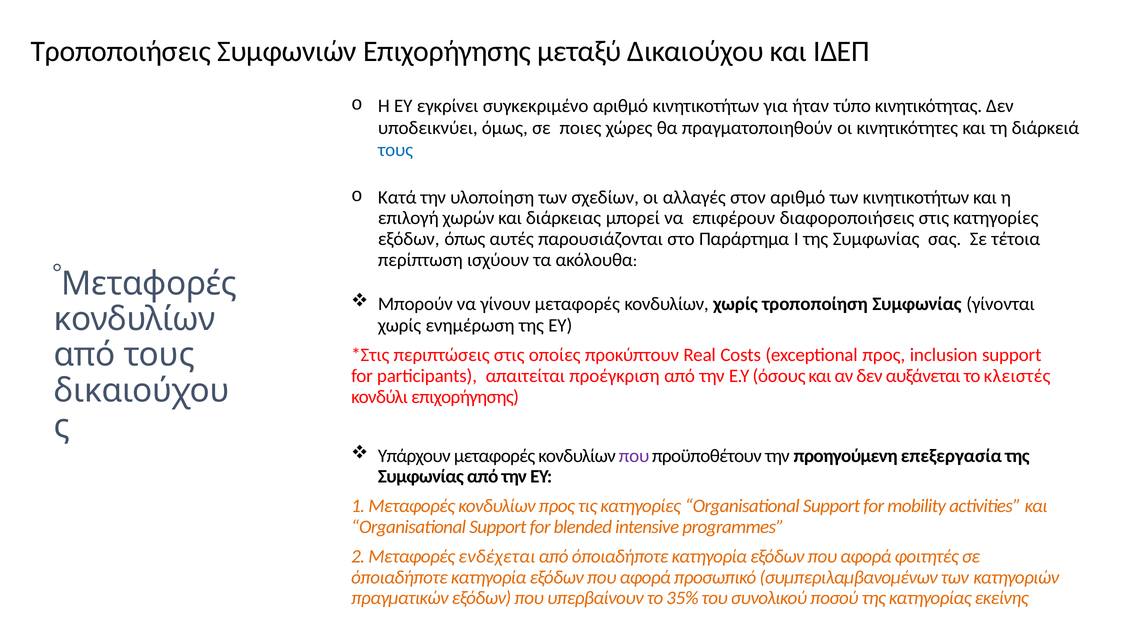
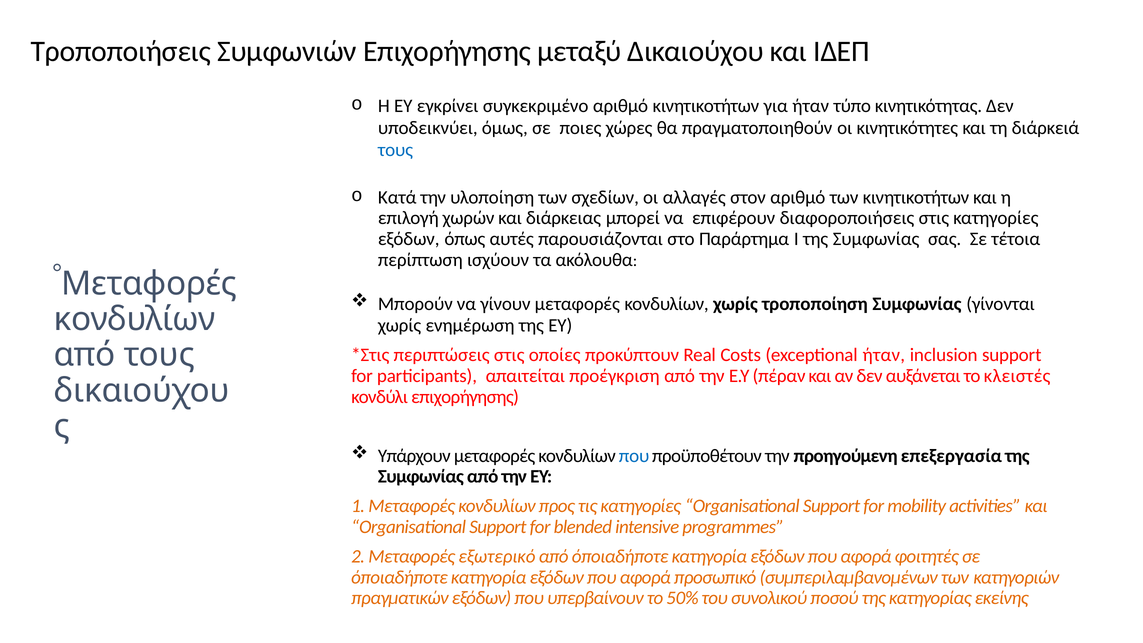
exceptional προς: προς -> ήταν
όσους: όσους -> πέραν
που at (634, 456) colour: purple -> blue
ενδέχεται: ενδέχεται -> εξωτερικό
35%: 35% -> 50%
